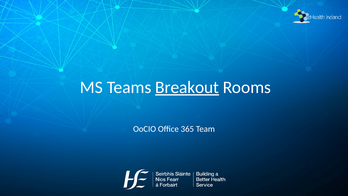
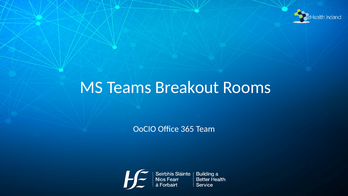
Breakout underline: present -> none
